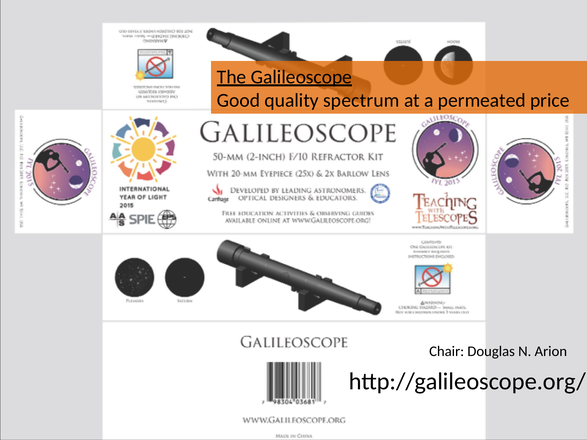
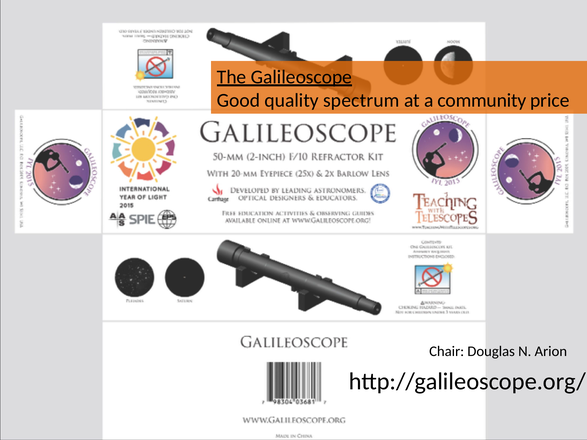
permeated: permeated -> community
